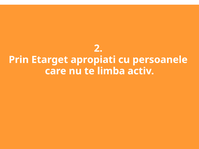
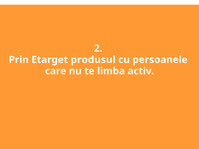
apropiati: apropiati -> produsul
